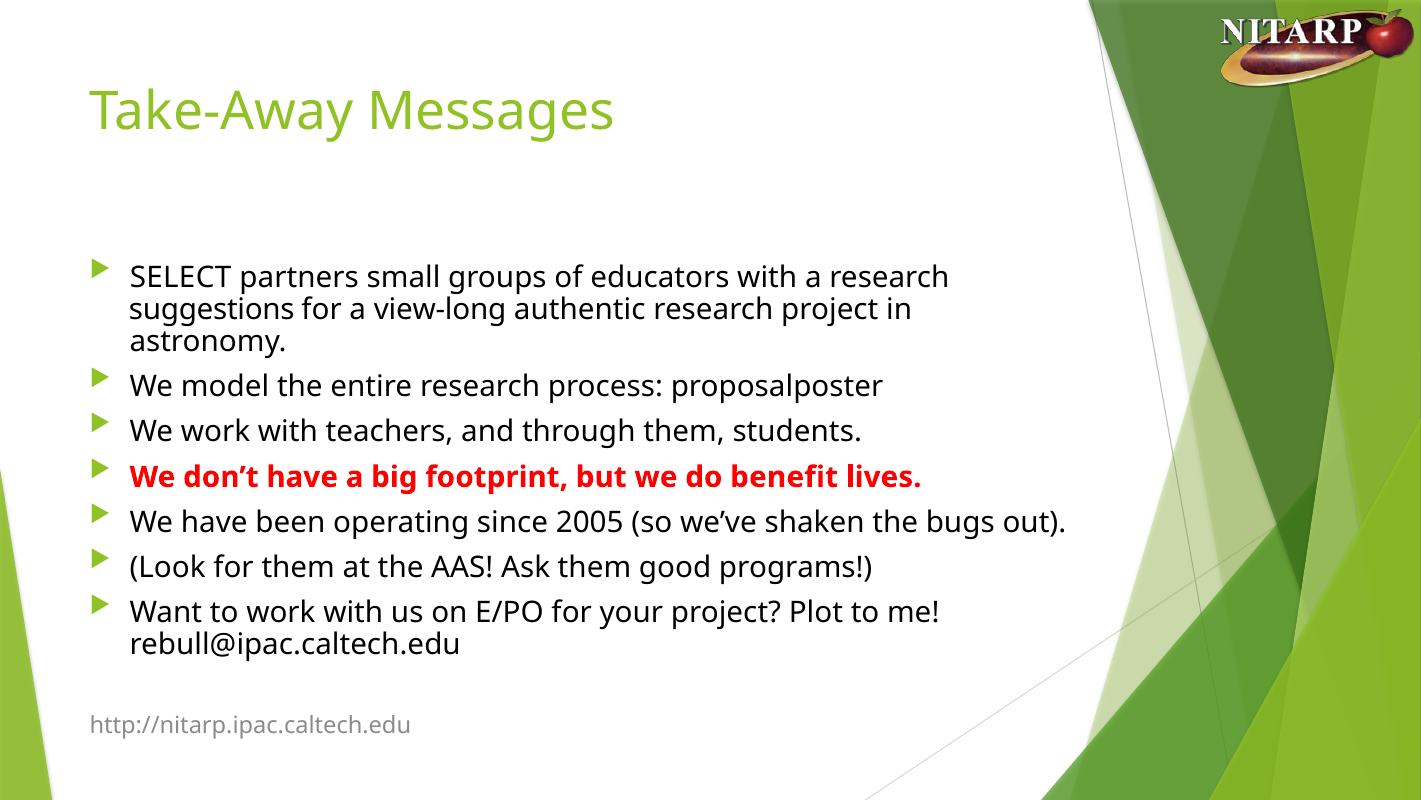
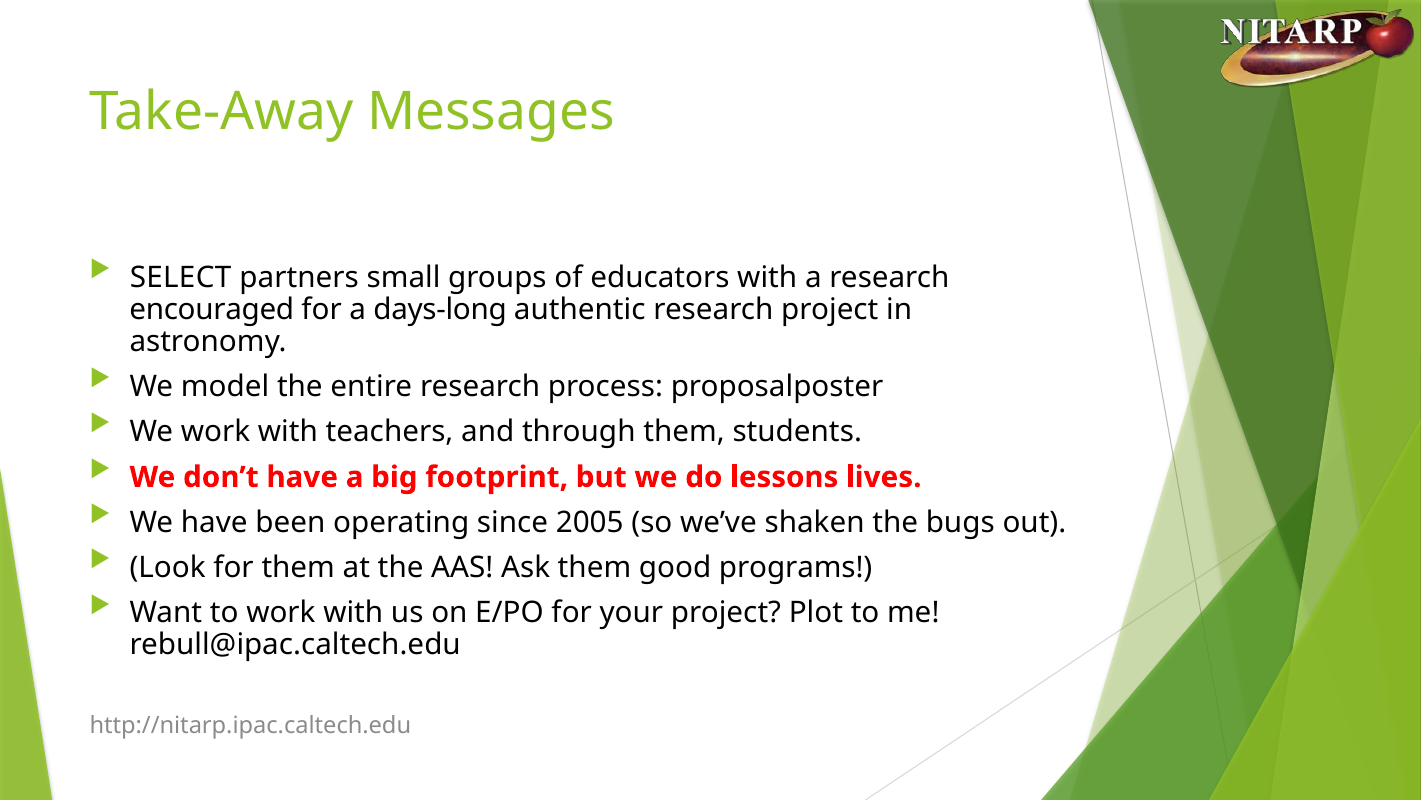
suggestions: suggestions -> encouraged
view-long: view-long -> days-long
benefit: benefit -> lessons
